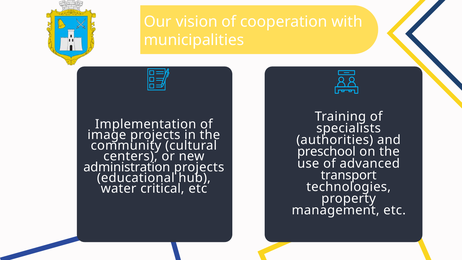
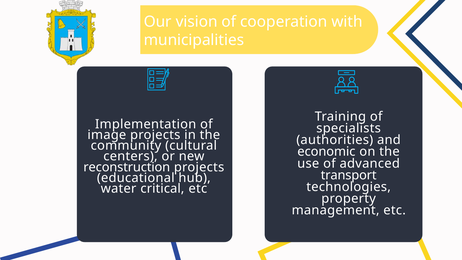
preschool: preschool -> economic
administration: administration -> reconstruction
